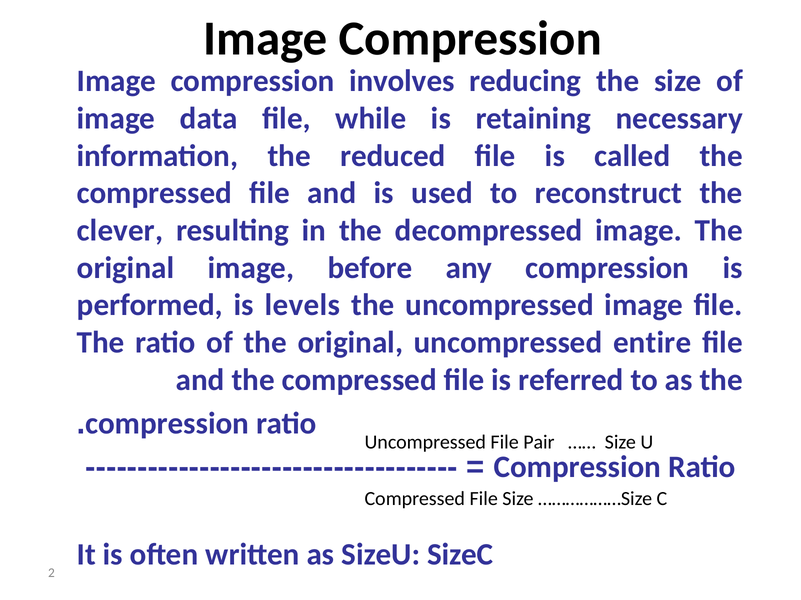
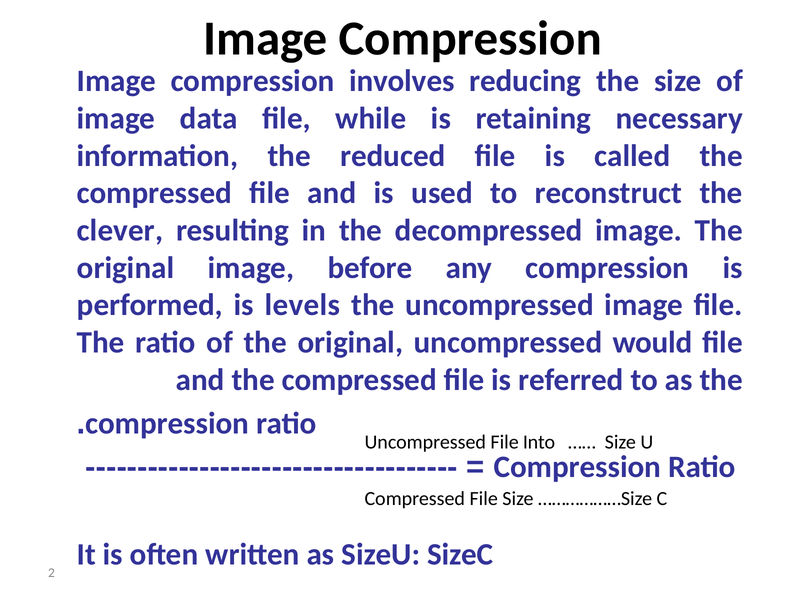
entire: entire -> would
Pair: Pair -> Into
